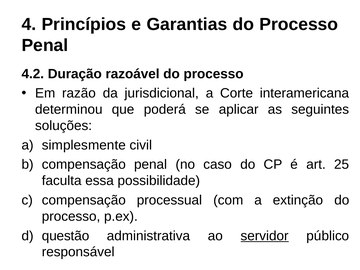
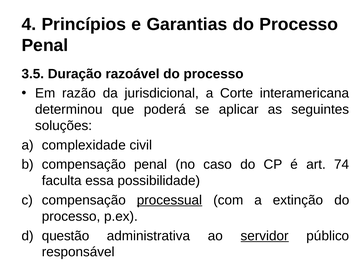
4.2: 4.2 -> 3.5
simplesmente: simplesmente -> complexidade
25: 25 -> 74
processual underline: none -> present
